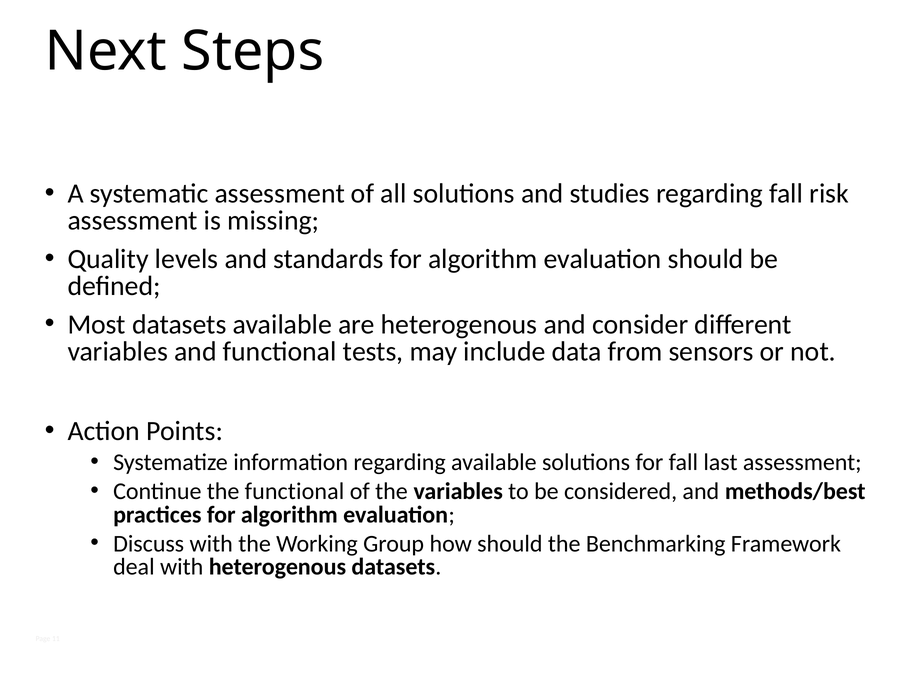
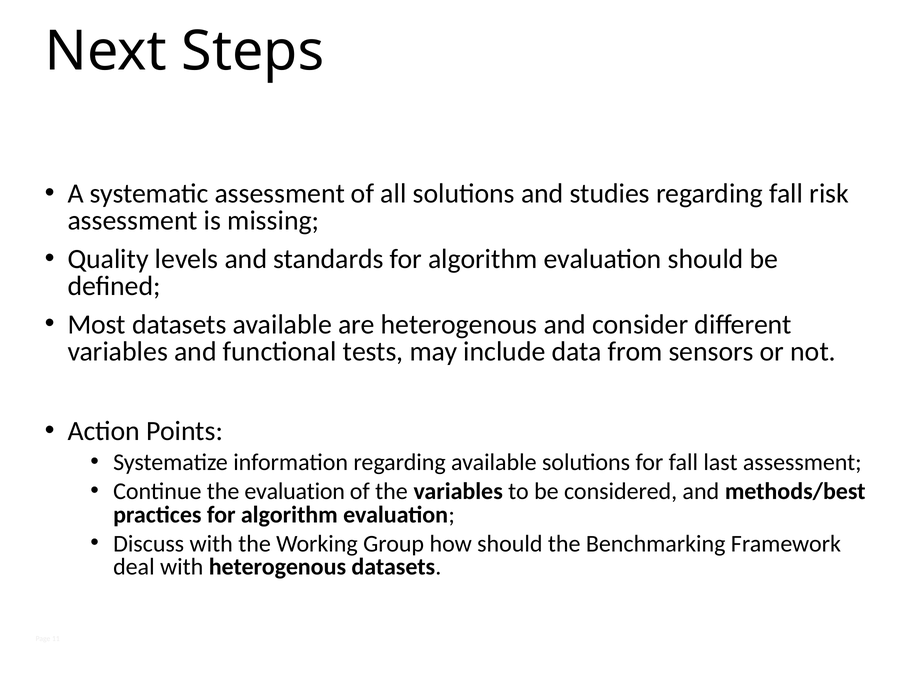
the functional: functional -> evaluation
